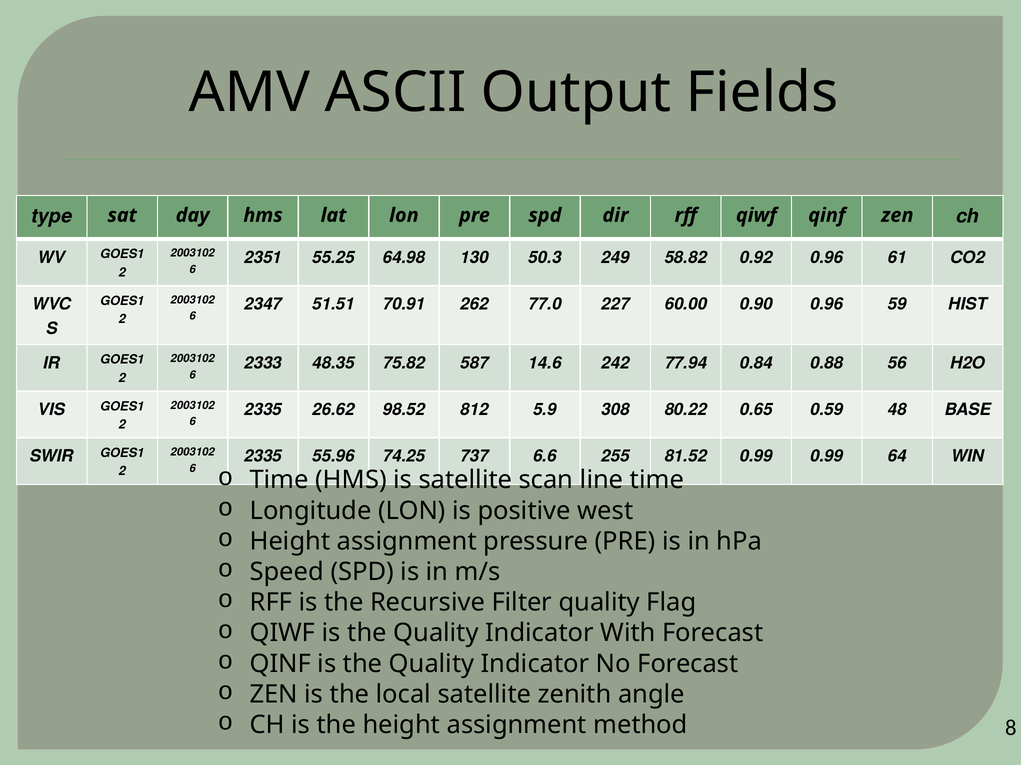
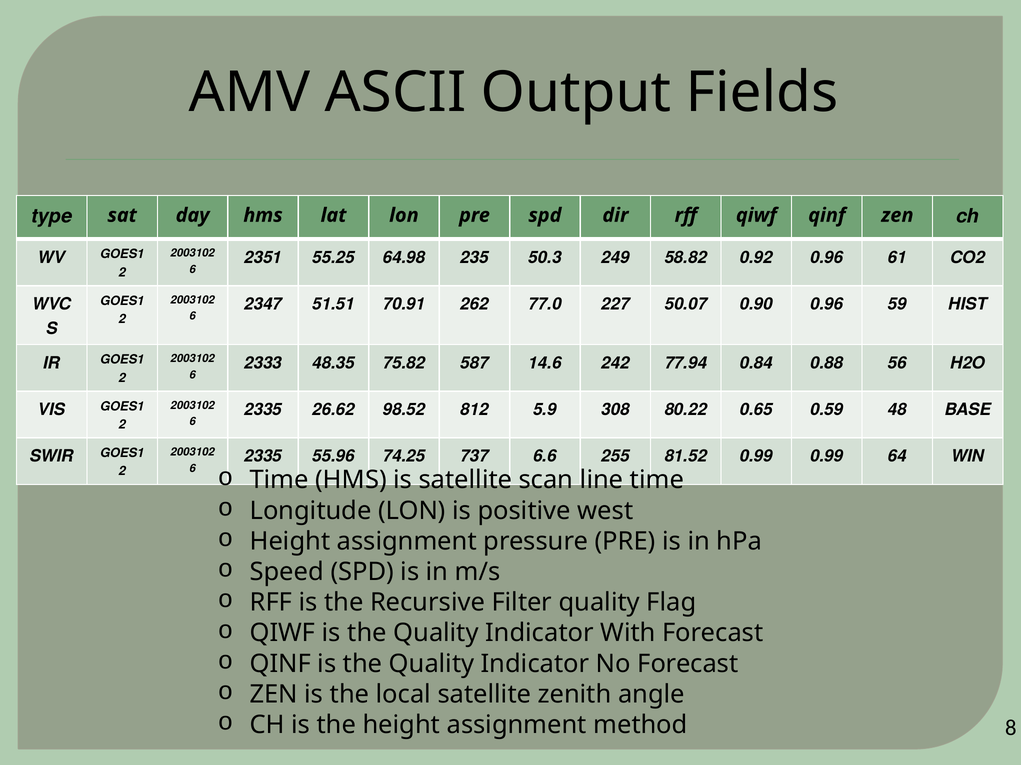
130: 130 -> 235
60.00: 60.00 -> 50.07
